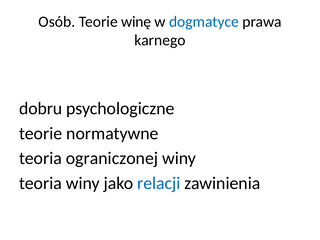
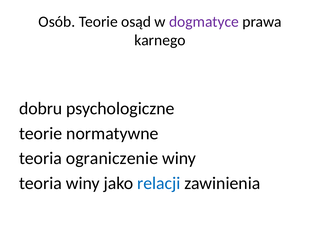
winę: winę -> osąd
dogmatyce colour: blue -> purple
ograniczonej: ograniczonej -> ograniczenie
